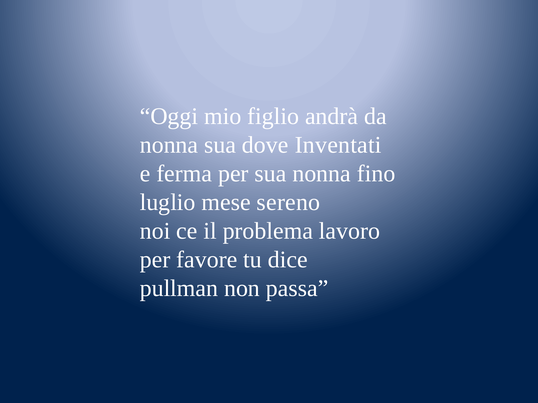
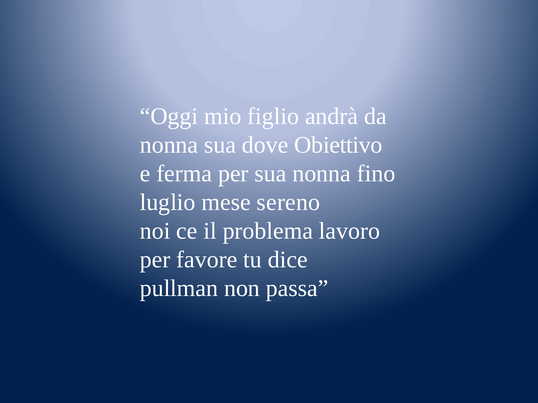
Inventati: Inventati -> Obiettivo
